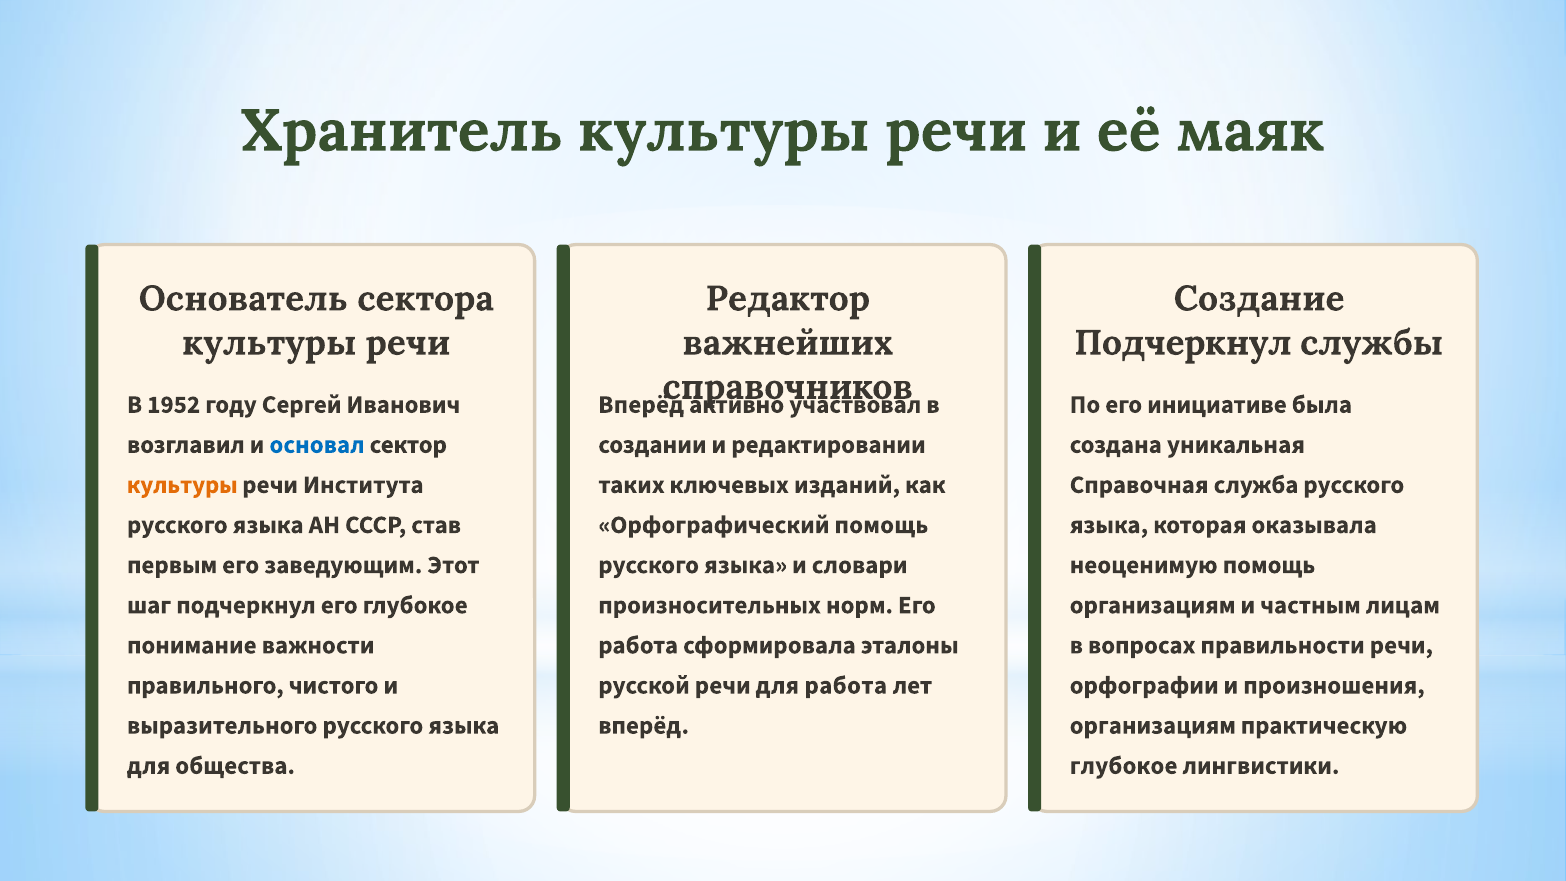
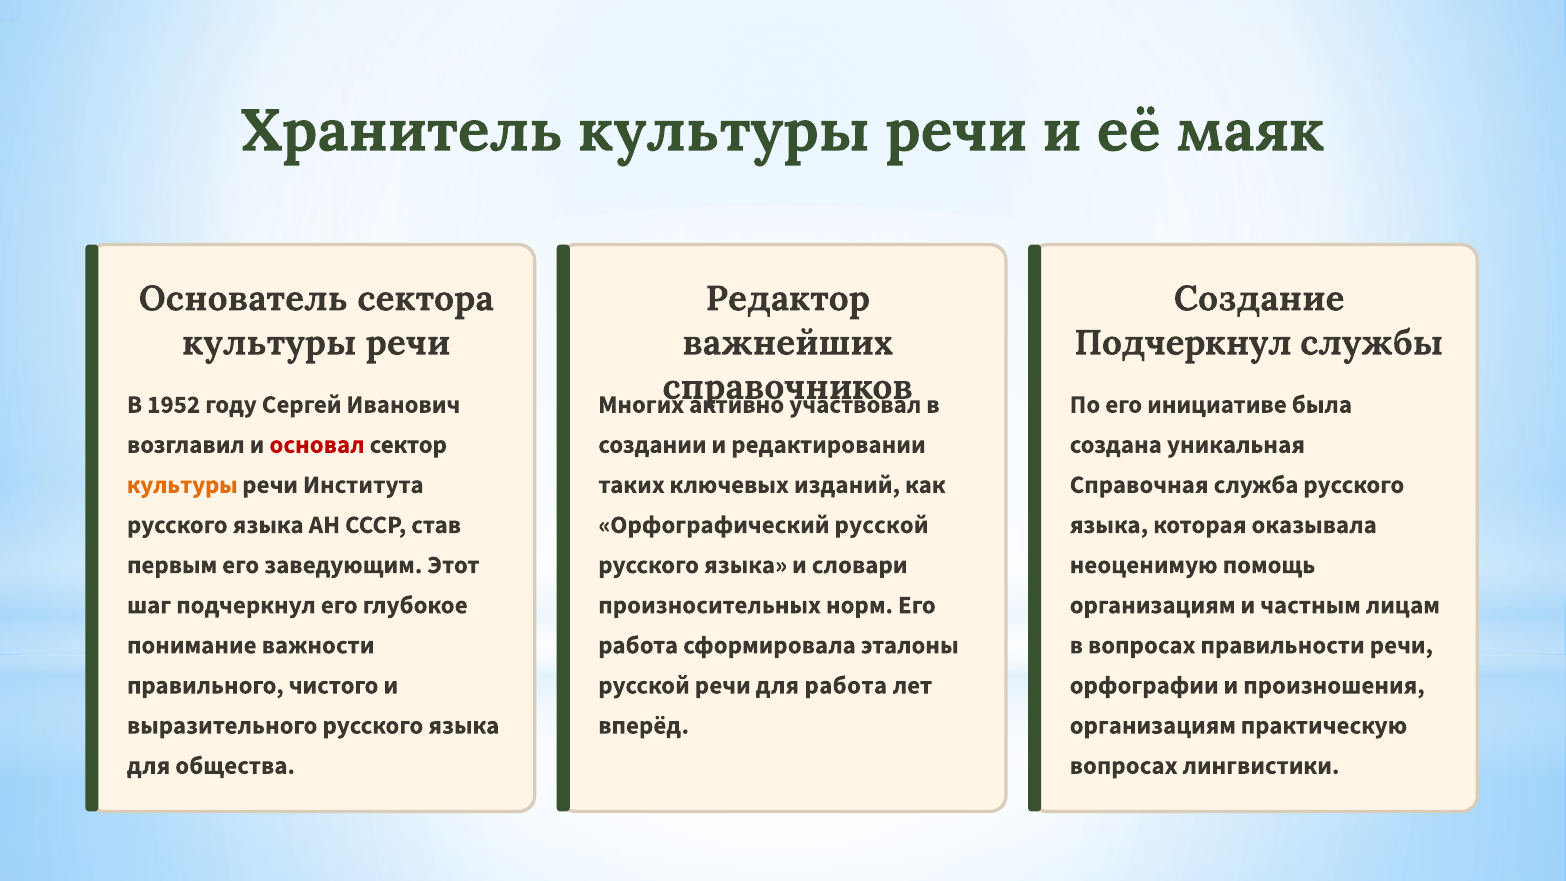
Вперёд at (641, 404): Вперёд -> Многих
основал colour: blue -> red
Орфографический помощь: помощь -> русской
глубокое at (1124, 765): глубокое -> вопросах
